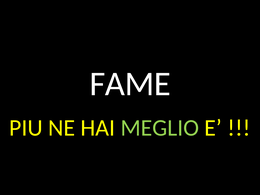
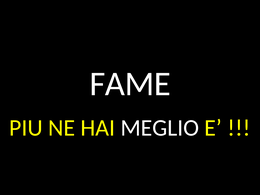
MEGLIO colour: light green -> white
